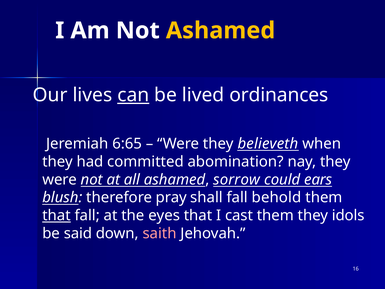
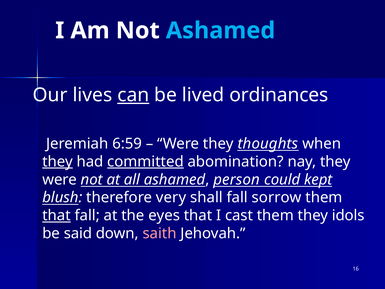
Ashamed at (221, 31) colour: yellow -> light blue
6:65: 6:65 -> 6:59
believeth: believeth -> thoughts
they at (58, 161) underline: none -> present
committed underline: none -> present
sorrow: sorrow -> person
ears: ears -> kept
pray: pray -> very
behold: behold -> sorrow
